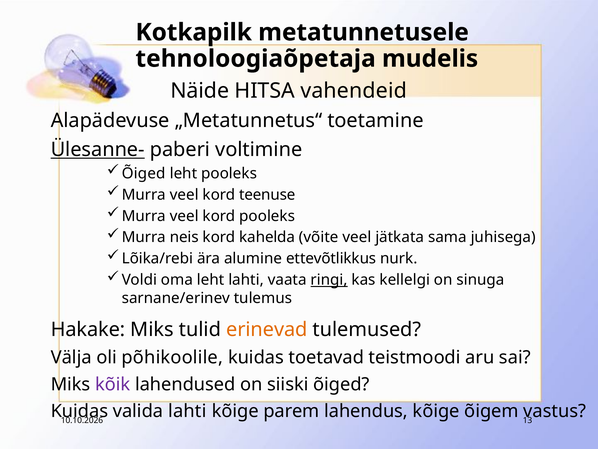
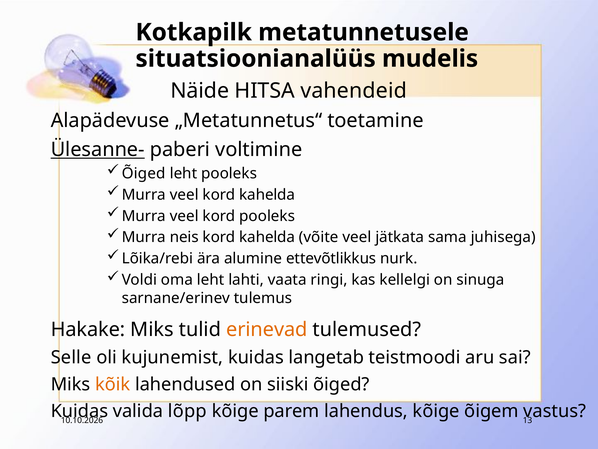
tehnoloogiaõpetaja: tehnoloogiaõpetaja -> situatsioonianalüüs
veel kord teenuse: teenuse -> kahelda
ringi underline: present -> none
Välja: Välja -> Selle
põhikoolile: põhikoolile -> kujunemist
toetavad: toetavad -> langetab
kõik colour: purple -> orange
valida lahti: lahti -> lõpp
